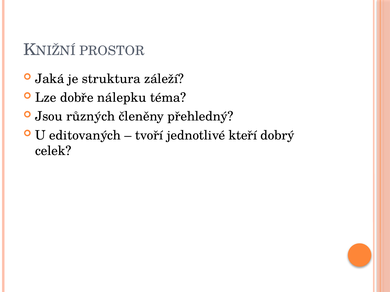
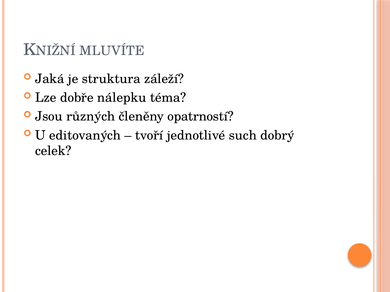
PROSTOR: PROSTOR -> MLUVÍTE
přehledný: přehledný -> opatrností
kteří: kteří -> such
